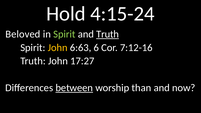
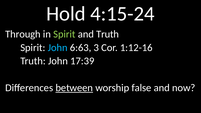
Beloved: Beloved -> Through
Truth at (108, 34) underline: present -> none
John at (58, 48) colour: yellow -> light blue
6: 6 -> 3
7:12-16: 7:12-16 -> 1:12-16
17:27: 17:27 -> 17:39
than: than -> false
